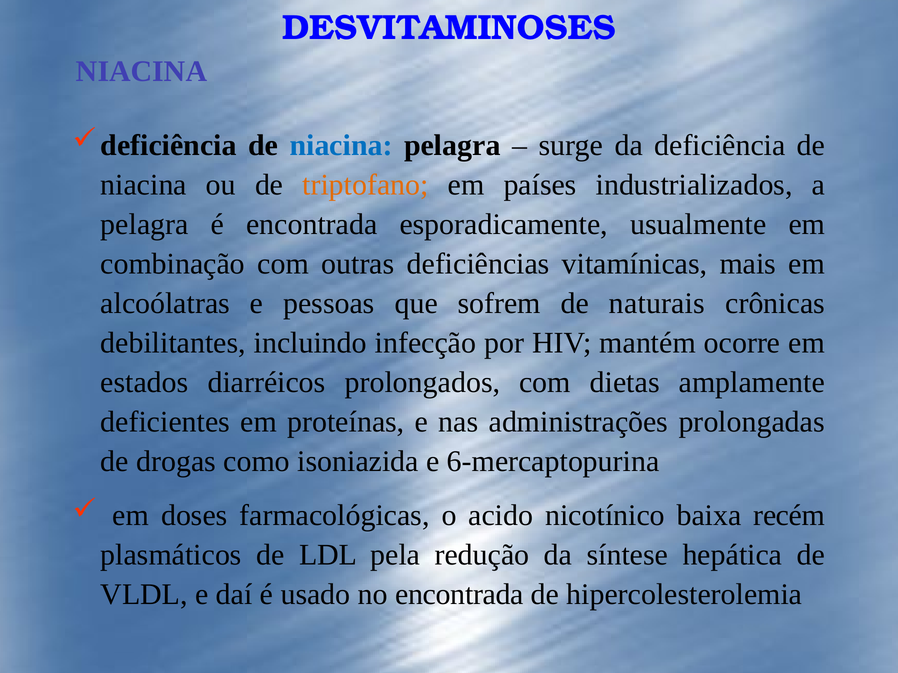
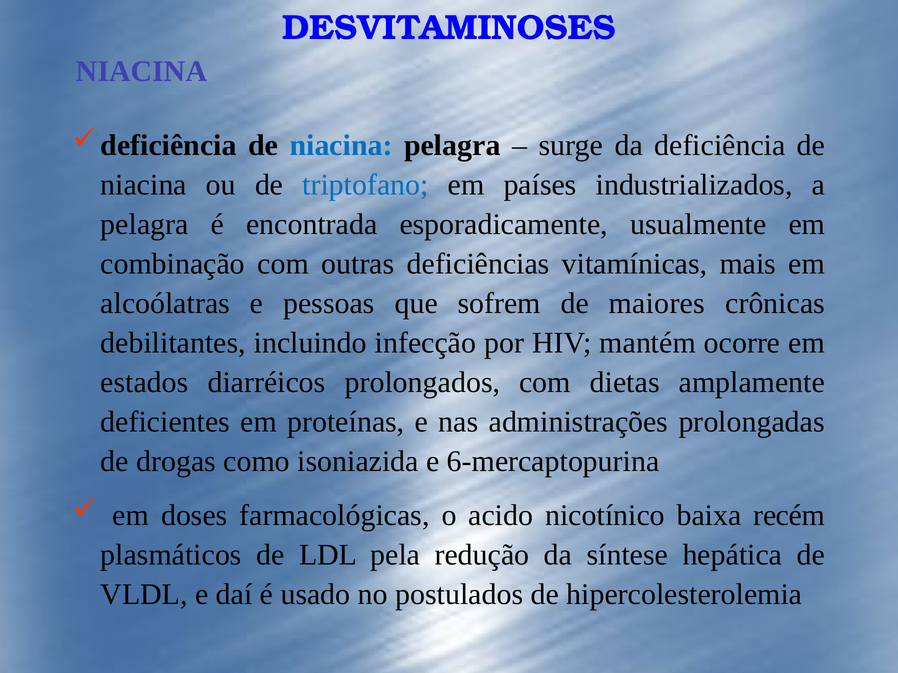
triptofano colour: orange -> blue
naturais: naturais -> maiores
no encontrada: encontrada -> postulados
